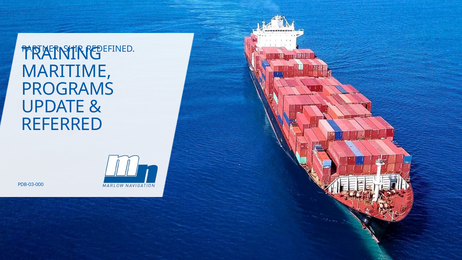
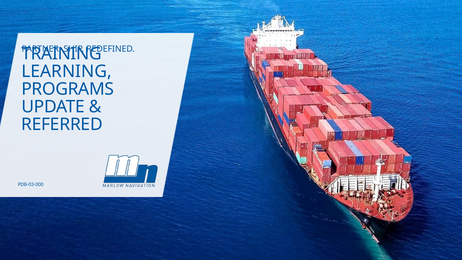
MARITIME: MARITIME -> LEARNING
